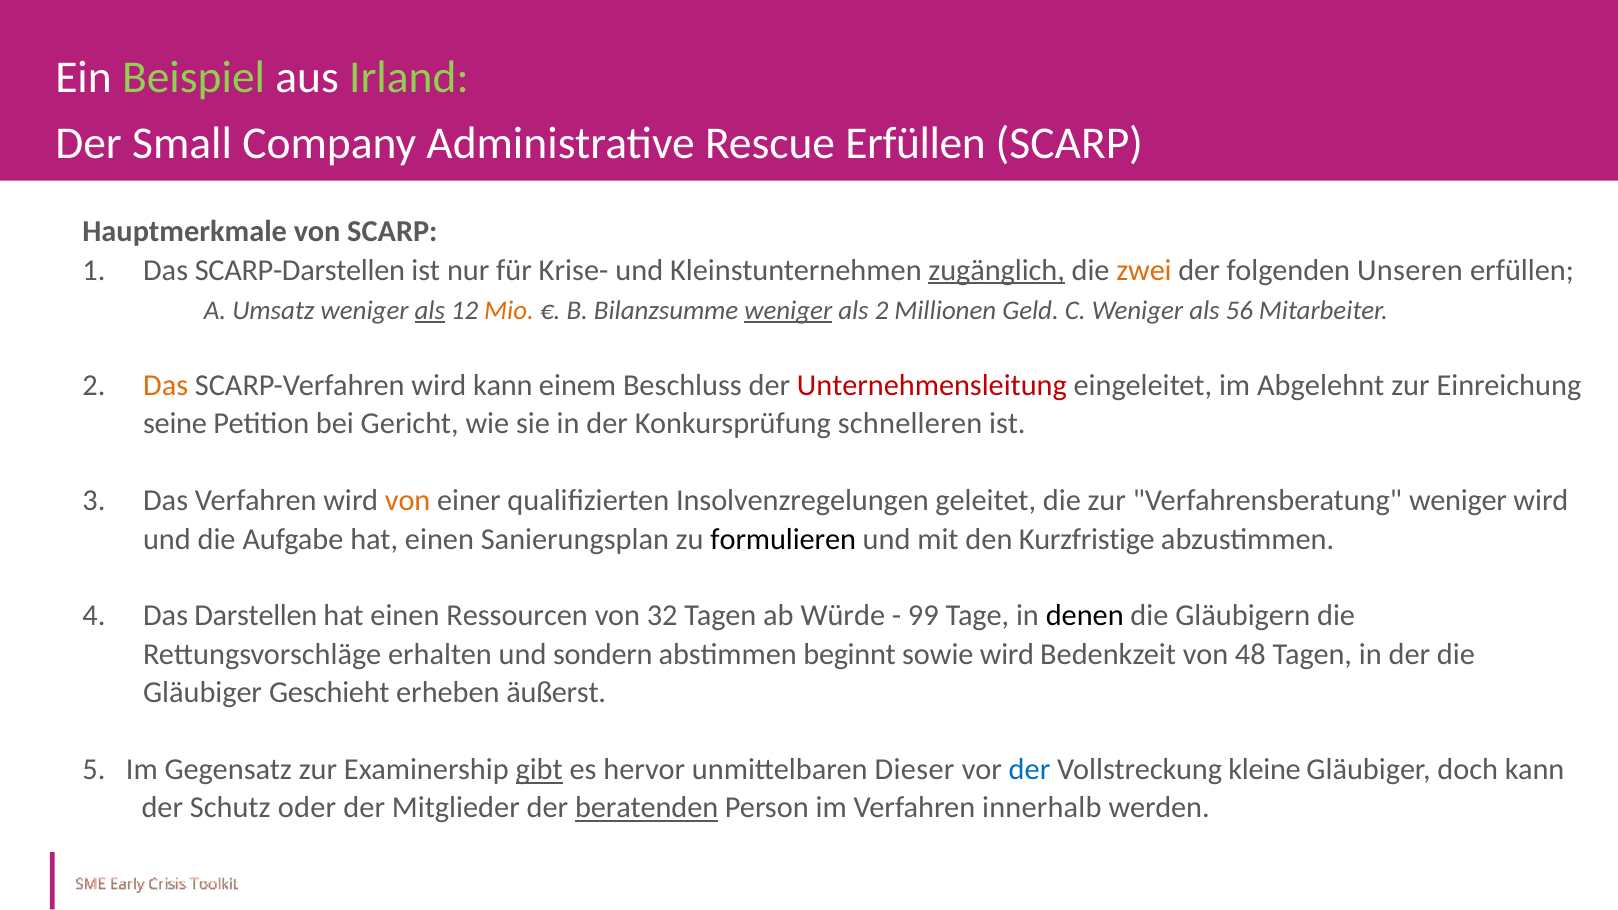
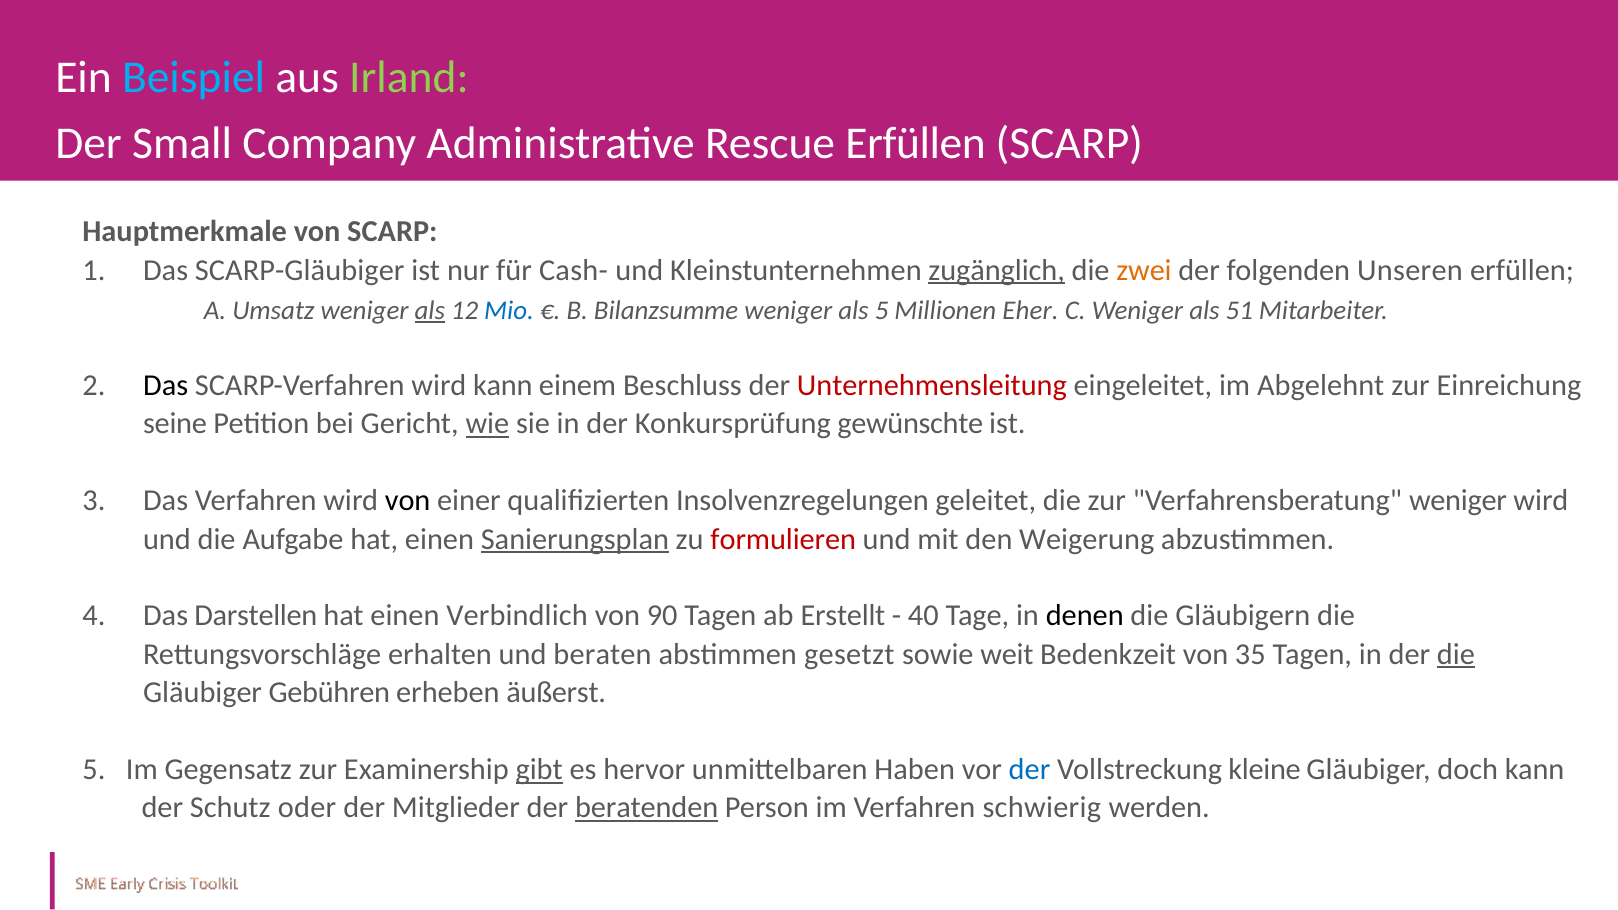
Beispiel colour: light green -> light blue
SCARP-Darstellen: SCARP-Darstellen -> SCARP-Gläubiger
Krise-: Krise- -> Cash-
Mio colour: orange -> blue
weniger at (788, 311) underline: present -> none
als 2: 2 -> 5
Geld: Geld -> Eher
56: 56 -> 51
Das at (166, 386) colour: orange -> black
wie underline: none -> present
schnelleren: schnelleren -> gewünschte
von at (408, 501) colour: orange -> black
Sanierungsplan underline: none -> present
formulieren colour: black -> red
Kurzfristige: Kurzfristige -> Weigerung
Ressourcen: Ressourcen -> Verbindlich
32: 32 -> 90
Würde: Würde -> Erstellt
99: 99 -> 40
sondern: sondern -> beraten
beginnt: beginnt -> gesetzt
sowie wird: wird -> weit
48: 48 -> 35
die at (1456, 654) underline: none -> present
Geschieht: Geschieht -> Gebühren
Dieser: Dieser -> Haben
innerhalb: innerhalb -> schwierig
